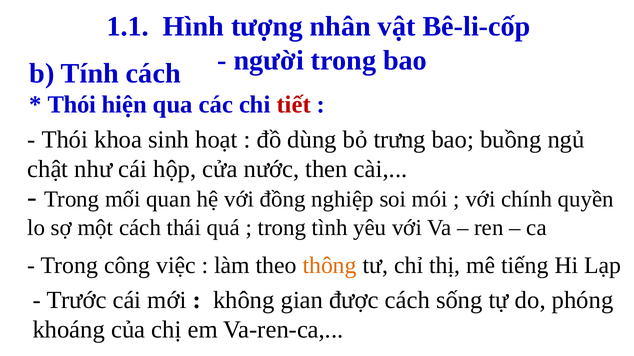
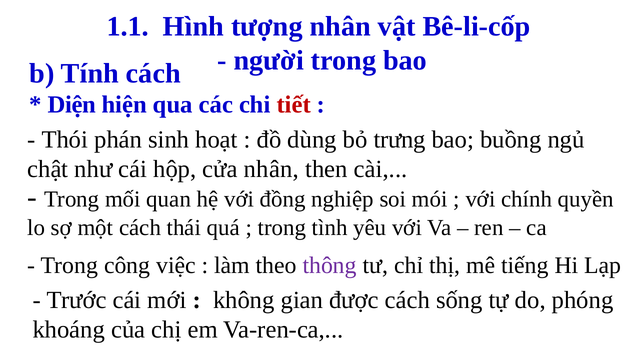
Thói at (72, 105): Thói -> Diện
khoa: khoa -> phán
cửa nước: nước -> nhân
thông colour: orange -> purple
